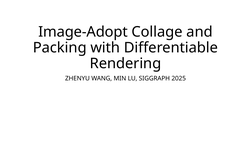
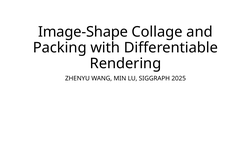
Image-Adopt: Image-Adopt -> Image-Shape
